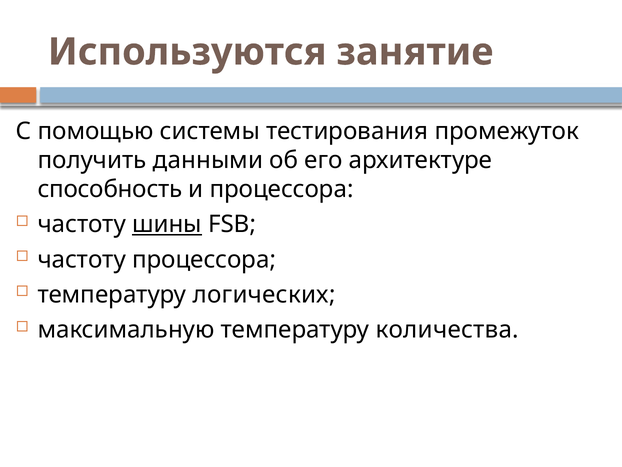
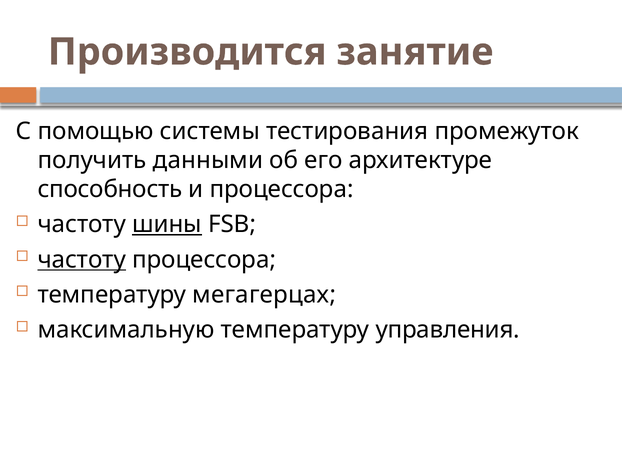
Используются: Используются -> Производится
частоту at (82, 259) underline: none -> present
логических: логических -> мегагерцах
количества: количества -> управления
